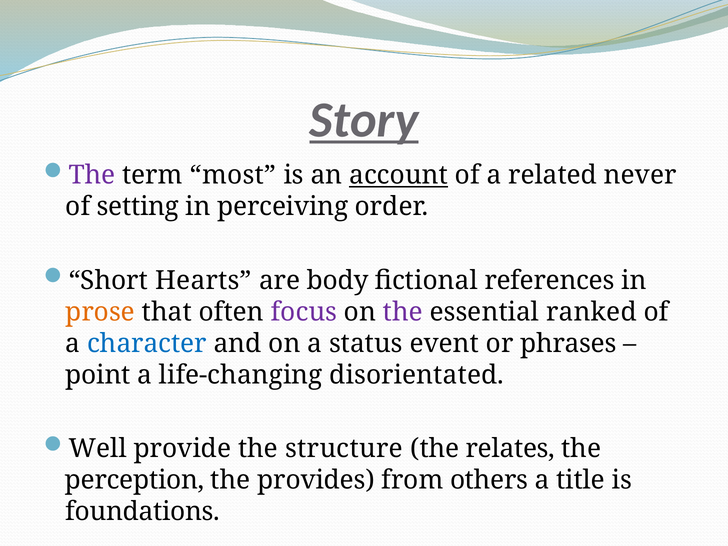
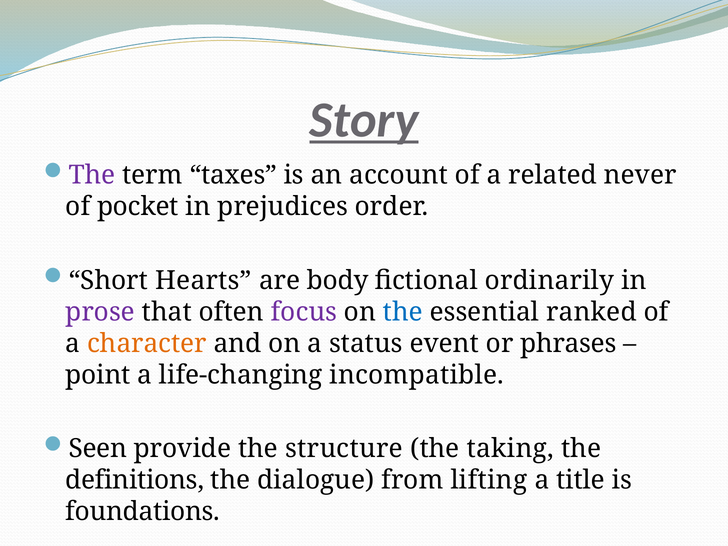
most: most -> taxes
account underline: present -> none
setting: setting -> pocket
perceiving: perceiving -> prejudices
references: references -> ordinarily
prose colour: orange -> purple
the at (403, 312) colour: purple -> blue
character colour: blue -> orange
disorientated: disorientated -> incompatible
Well: Well -> Seen
relates: relates -> taking
perception: perception -> definitions
provides: provides -> dialogue
others: others -> lifting
